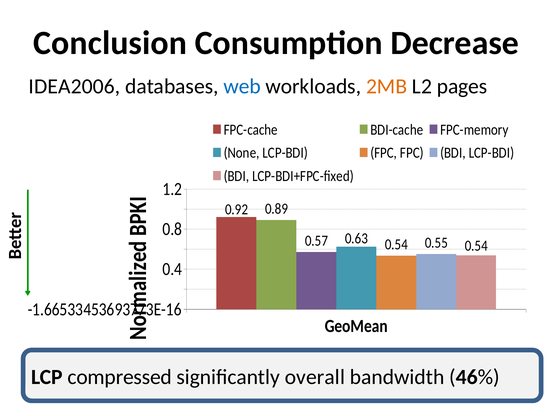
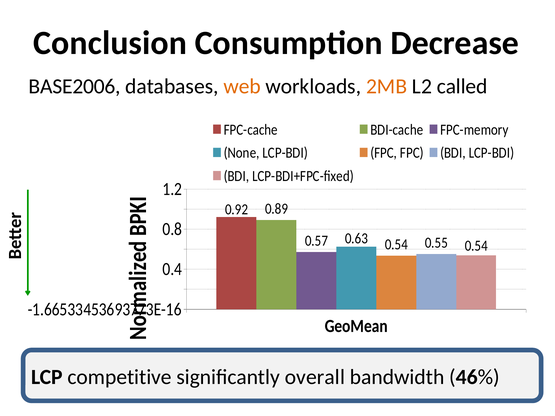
IDEA2006: IDEA2006 -> BASE2006
web colour: blue -> orange
pages: pages -> called
compressed: compressed -> competitive
